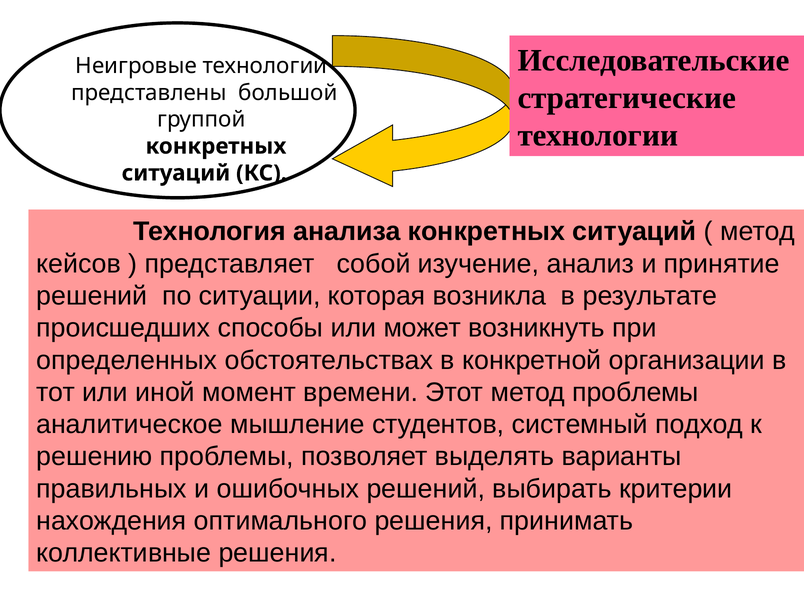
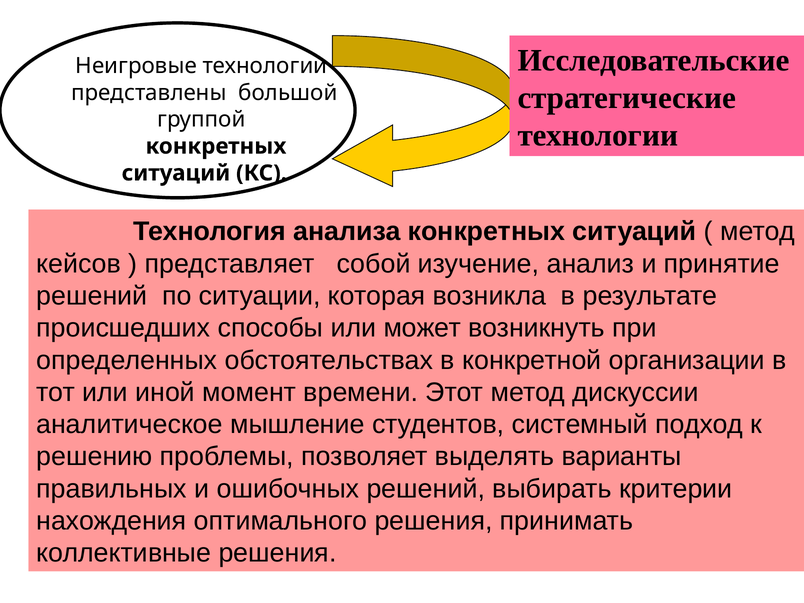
метод проблемы: проблемы -> дискуссии
